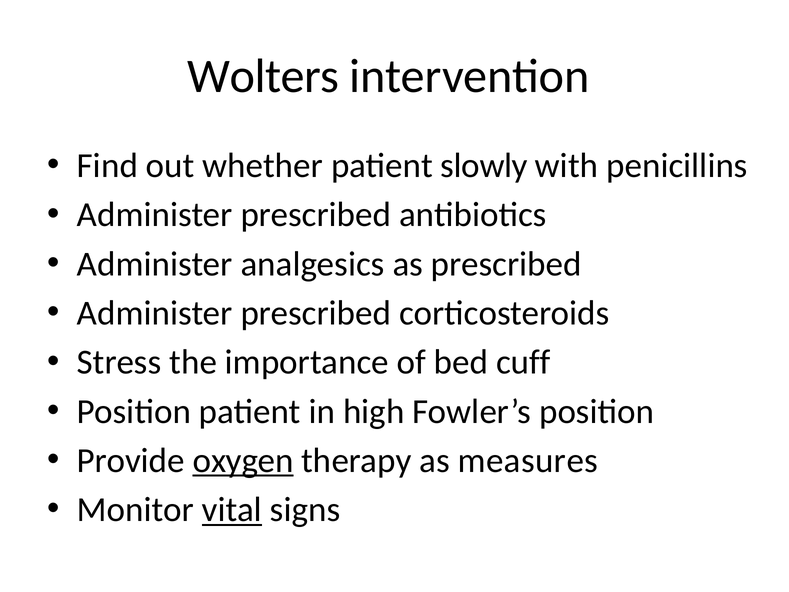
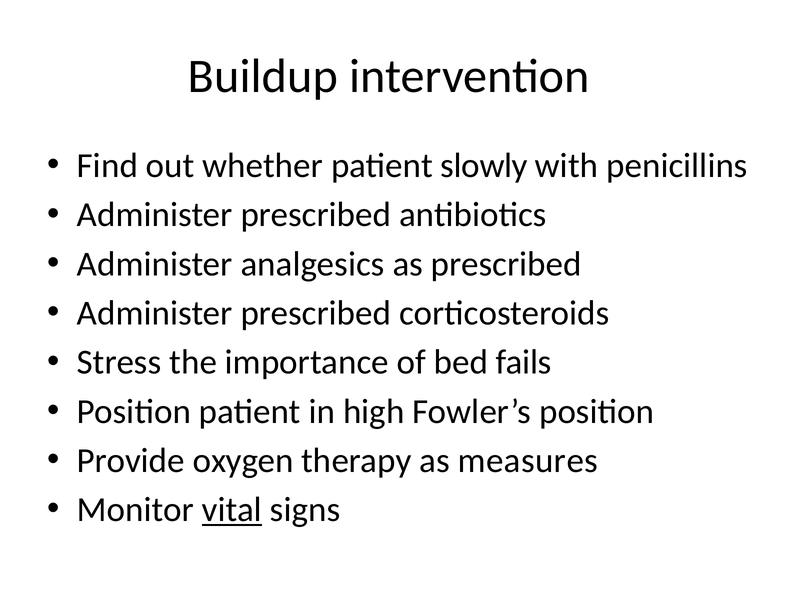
Wolters: Wolters -> Buildup
cuff: cuff -> fails
oxygen underline: present -> none
